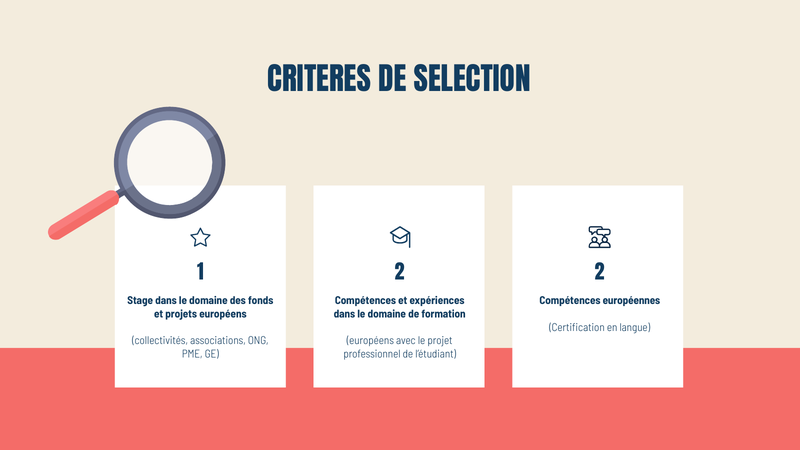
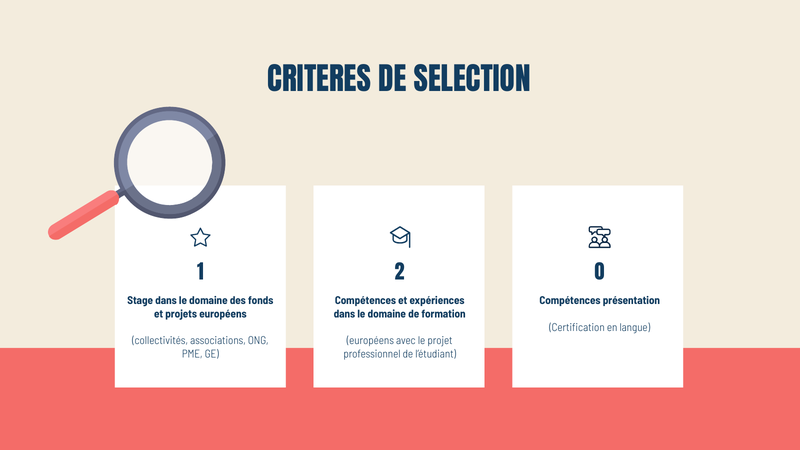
2 2: 2 -> 0
européennes: européennes -> présentation
